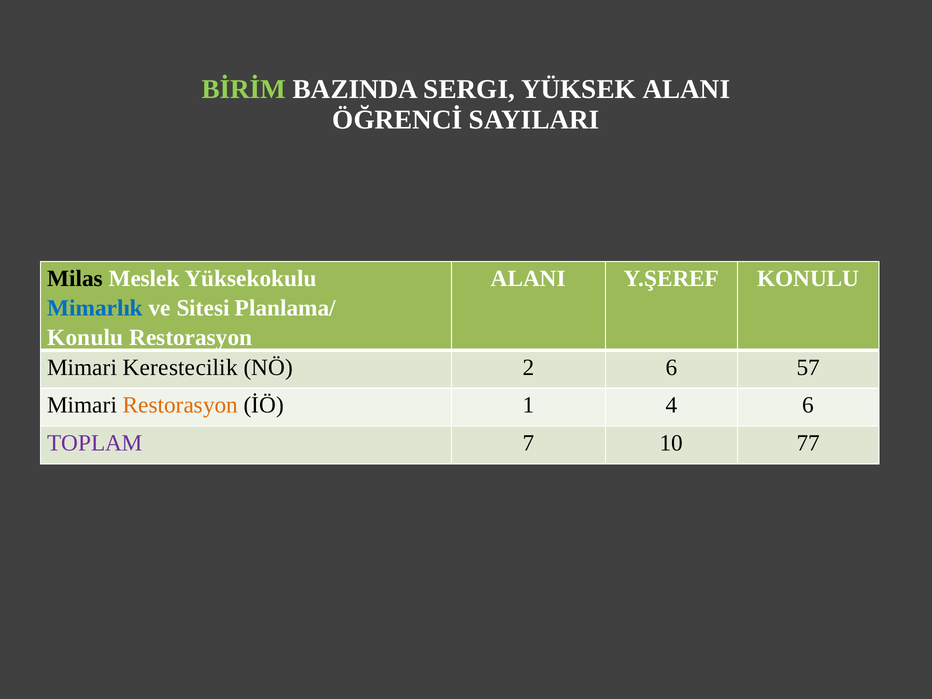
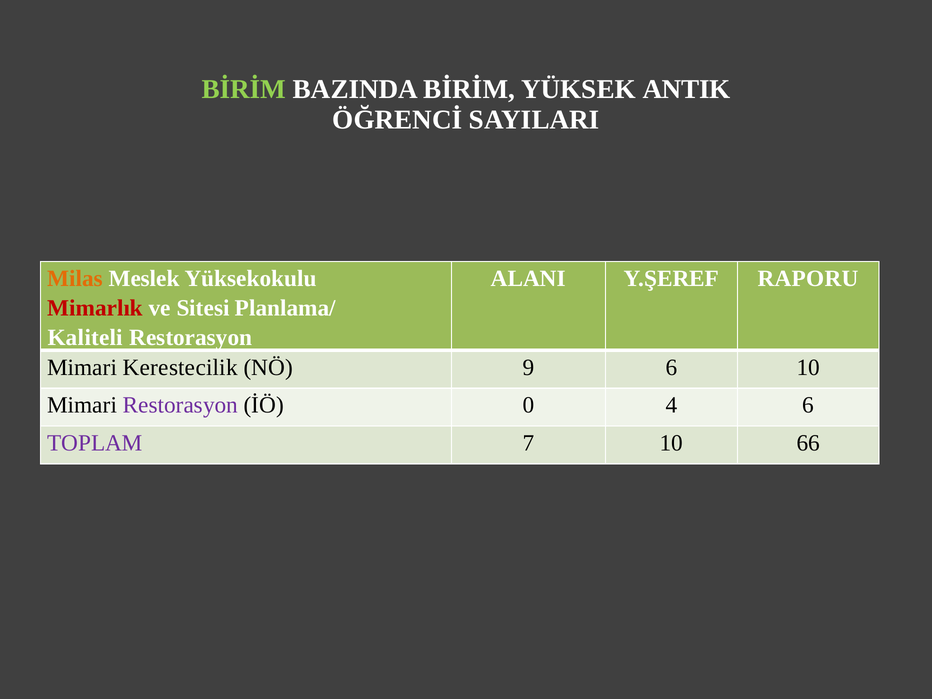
BAZINDA SERGI: SERGI -> BİRİM
YÜKSEK ALANI: ALANI -> ANTIK
Milas colour: black -> orange
Y.ŞEREF KONULU: KONULU -> RAPORU
Mimarlık colour: blue -> red
Konulu at (85, 338): Konulu -> Kaliteli
2: 2 -> 9
6 57: 57 -> 10
Restorasyon at (180, 405) colour: orange -> purple
1: 1 -> 0
77: 77 -> 66
